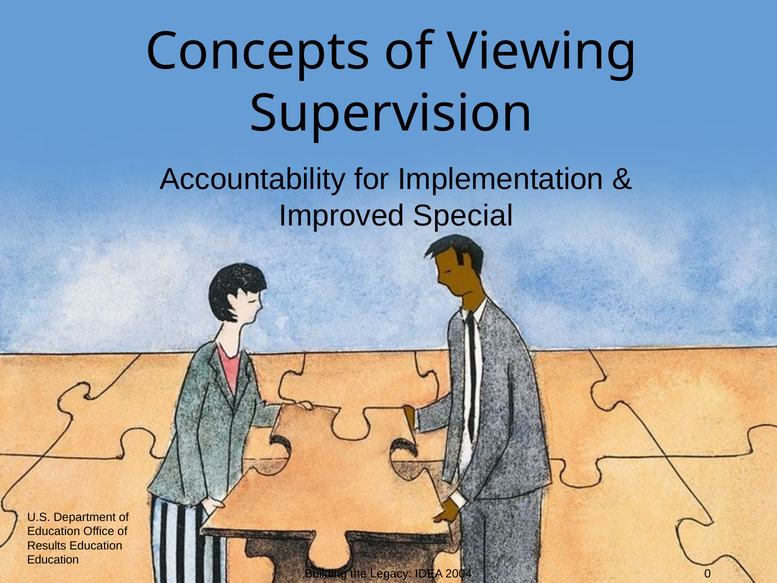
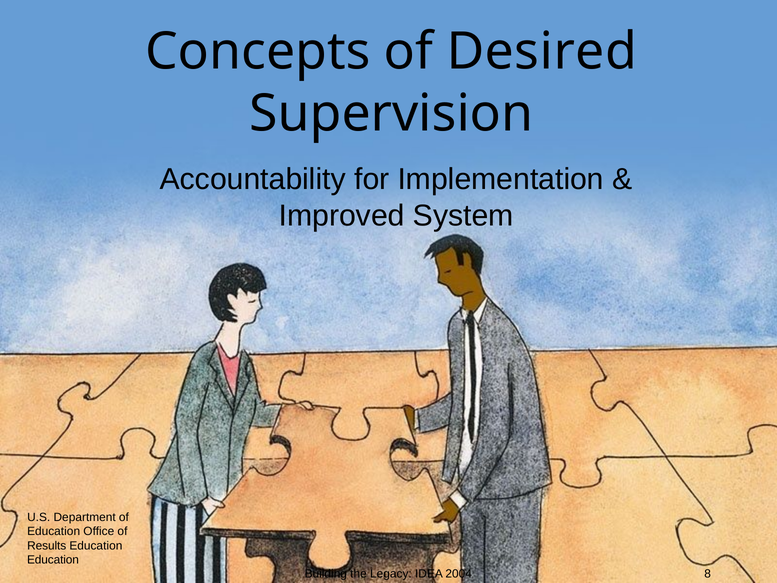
Viewing: Viewing -> Desired
Special: Special -> System
0: 0 -> 8
